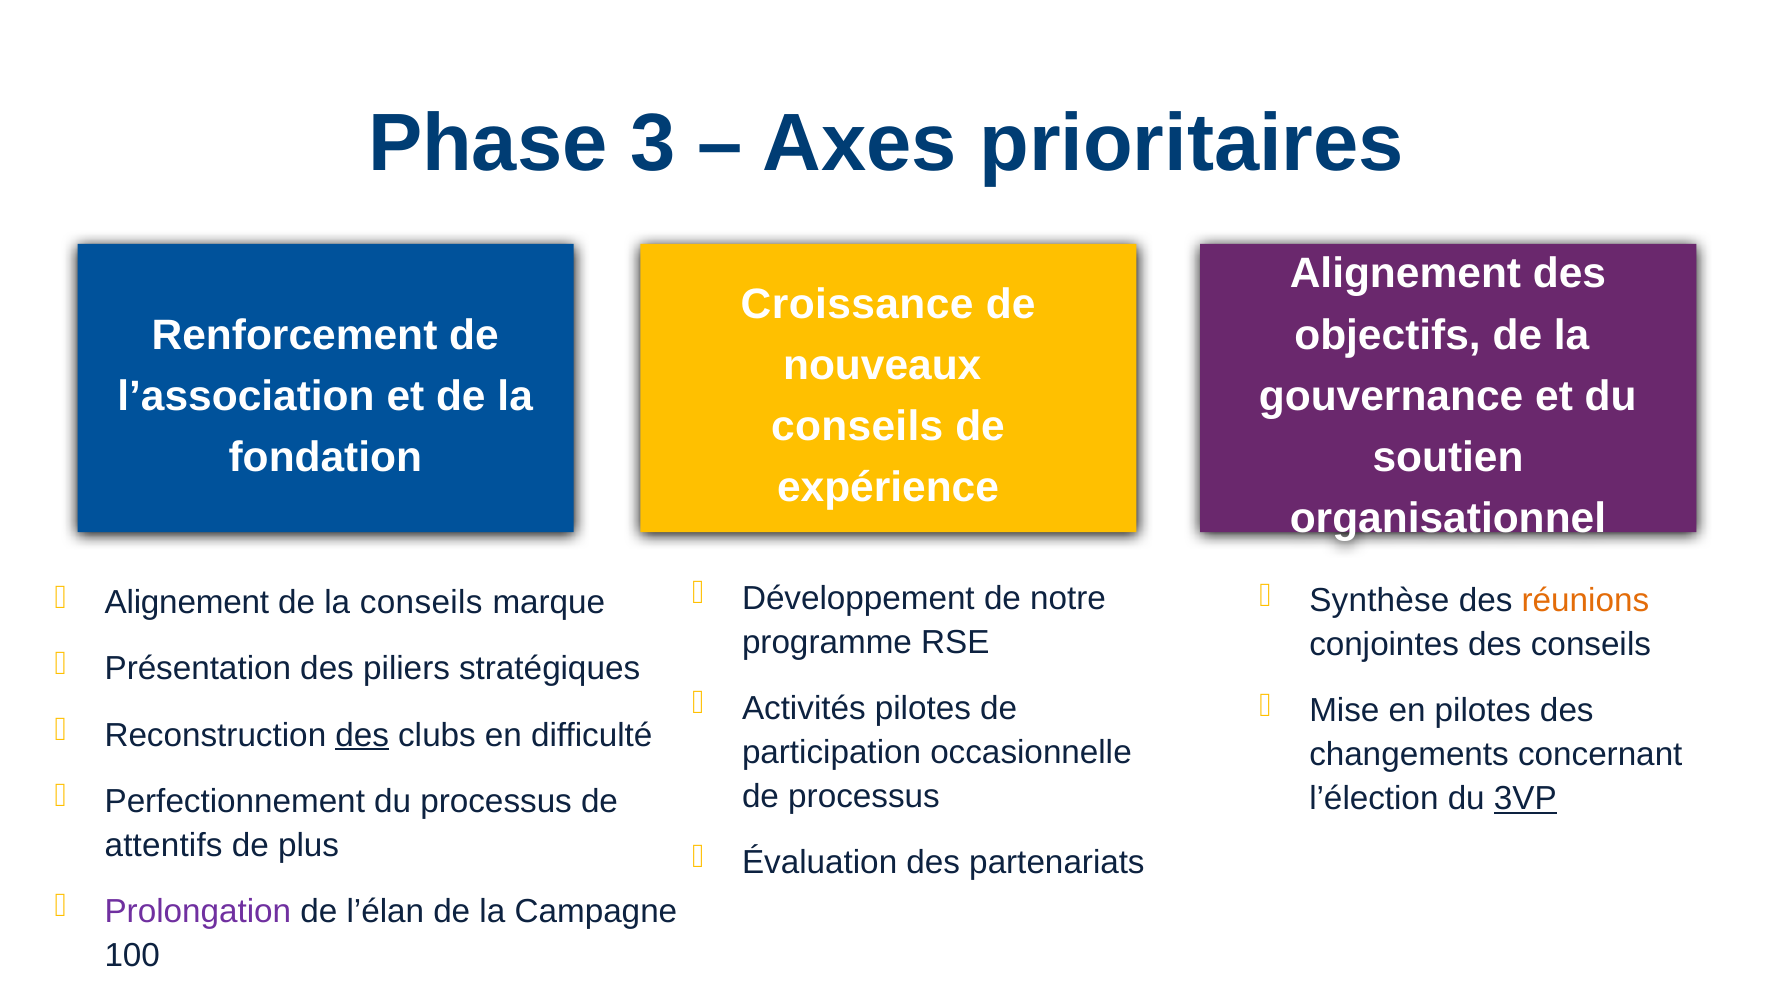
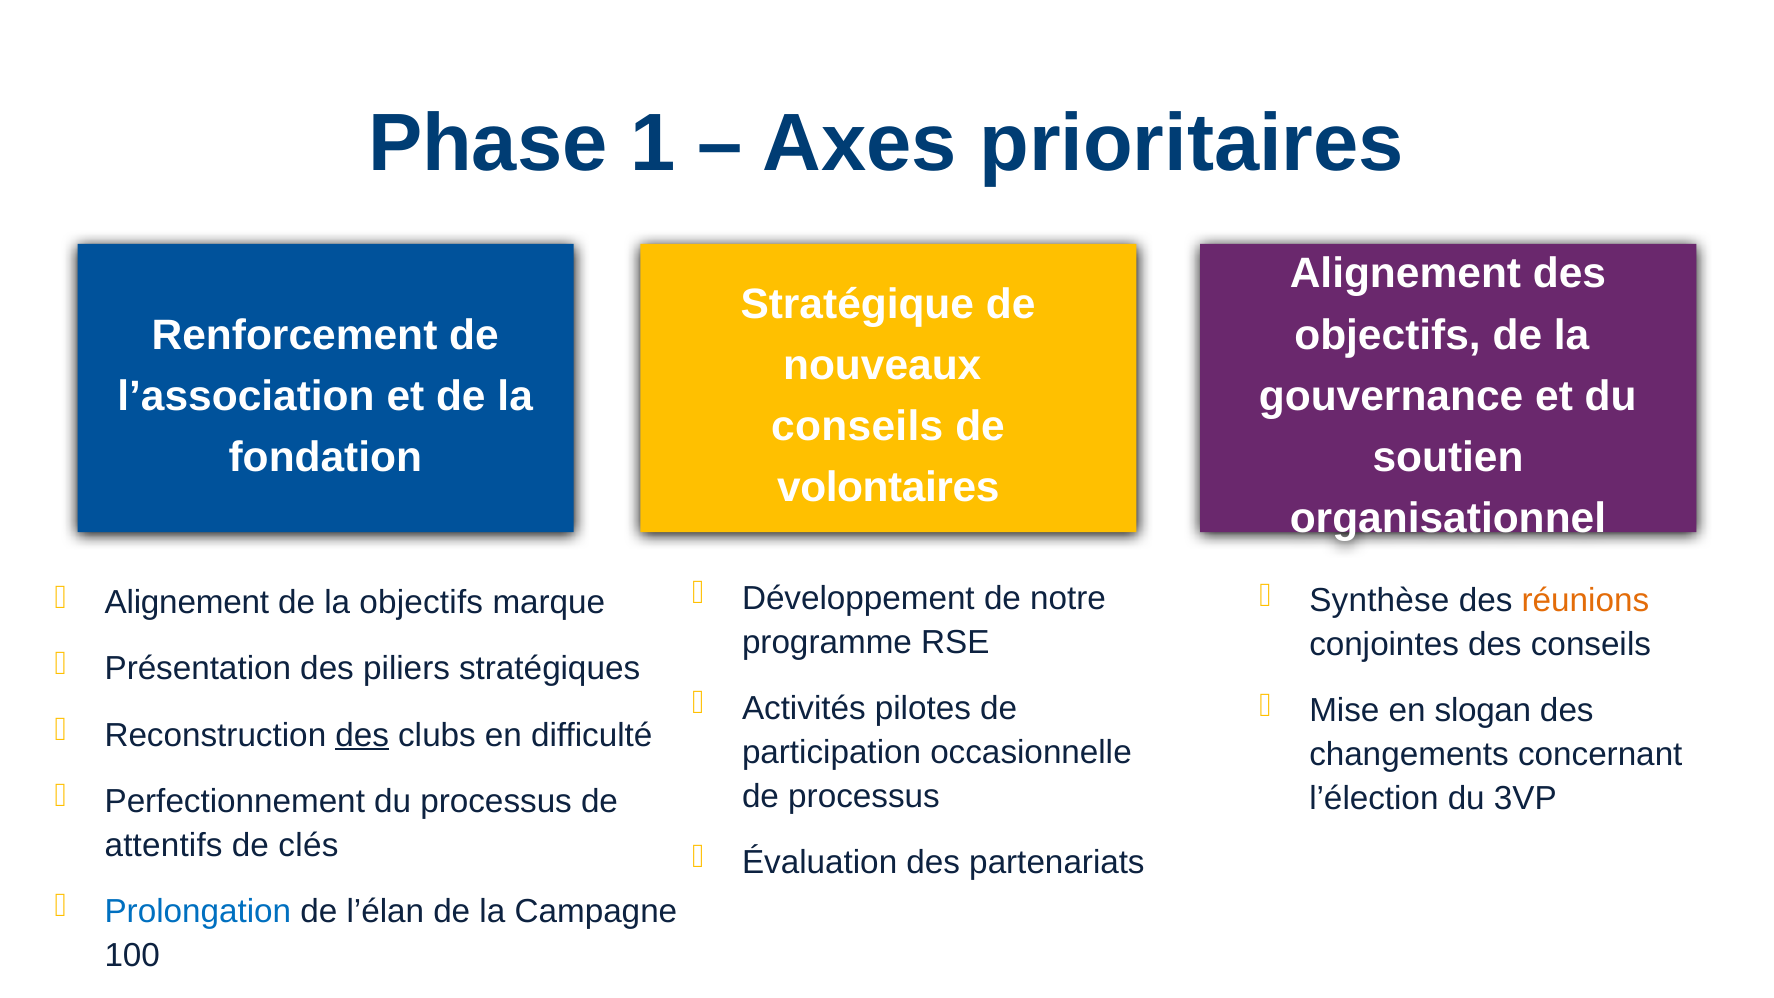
3: 3 -> 1
Croissance: Croissance -> Stratégique
expérience: expérience -> volontaires
la conseils: conseils -> objectifs
en pilotes: pilotes -> slogan
3VP underline: present -> none
plus: plus -> clés
Prolongation colour: purple -> blue
